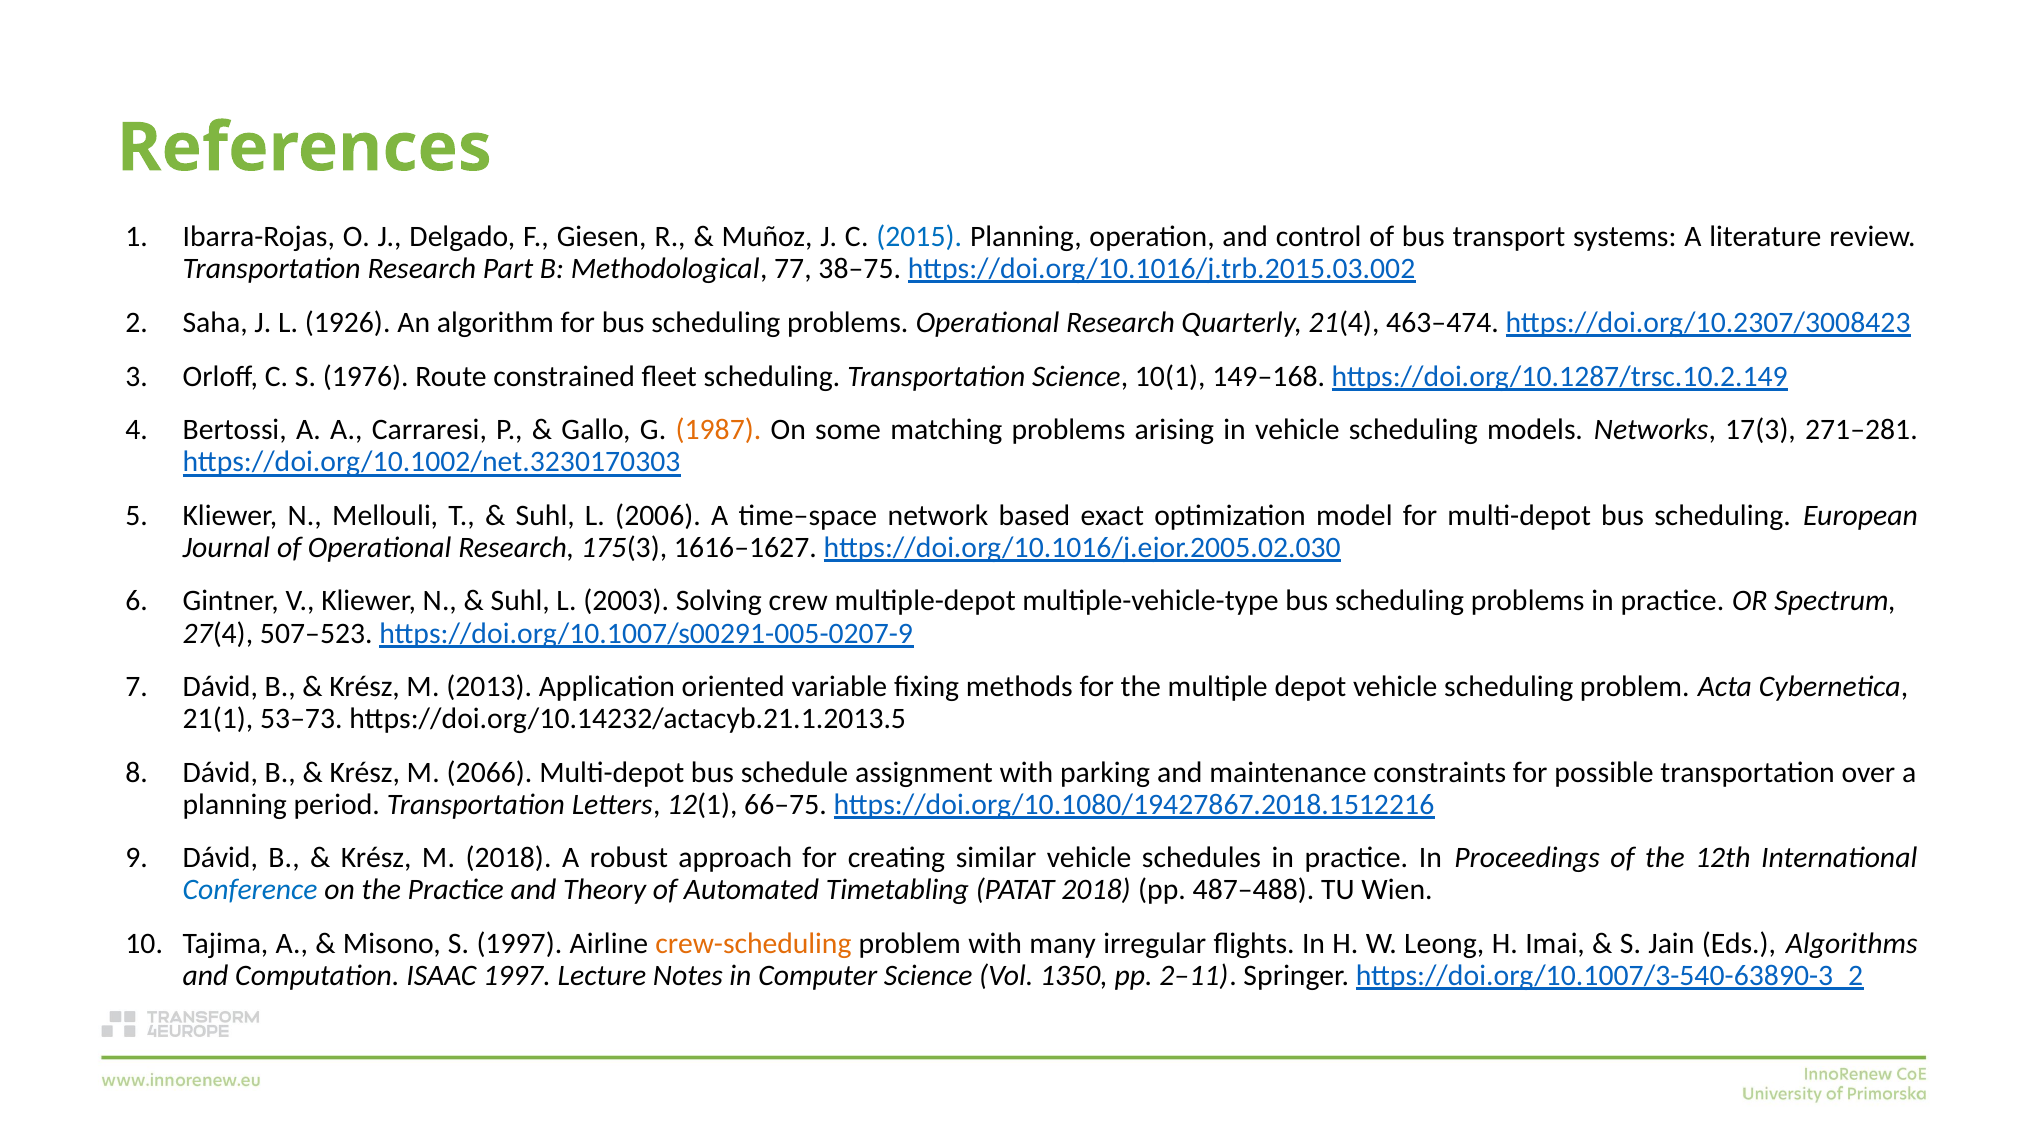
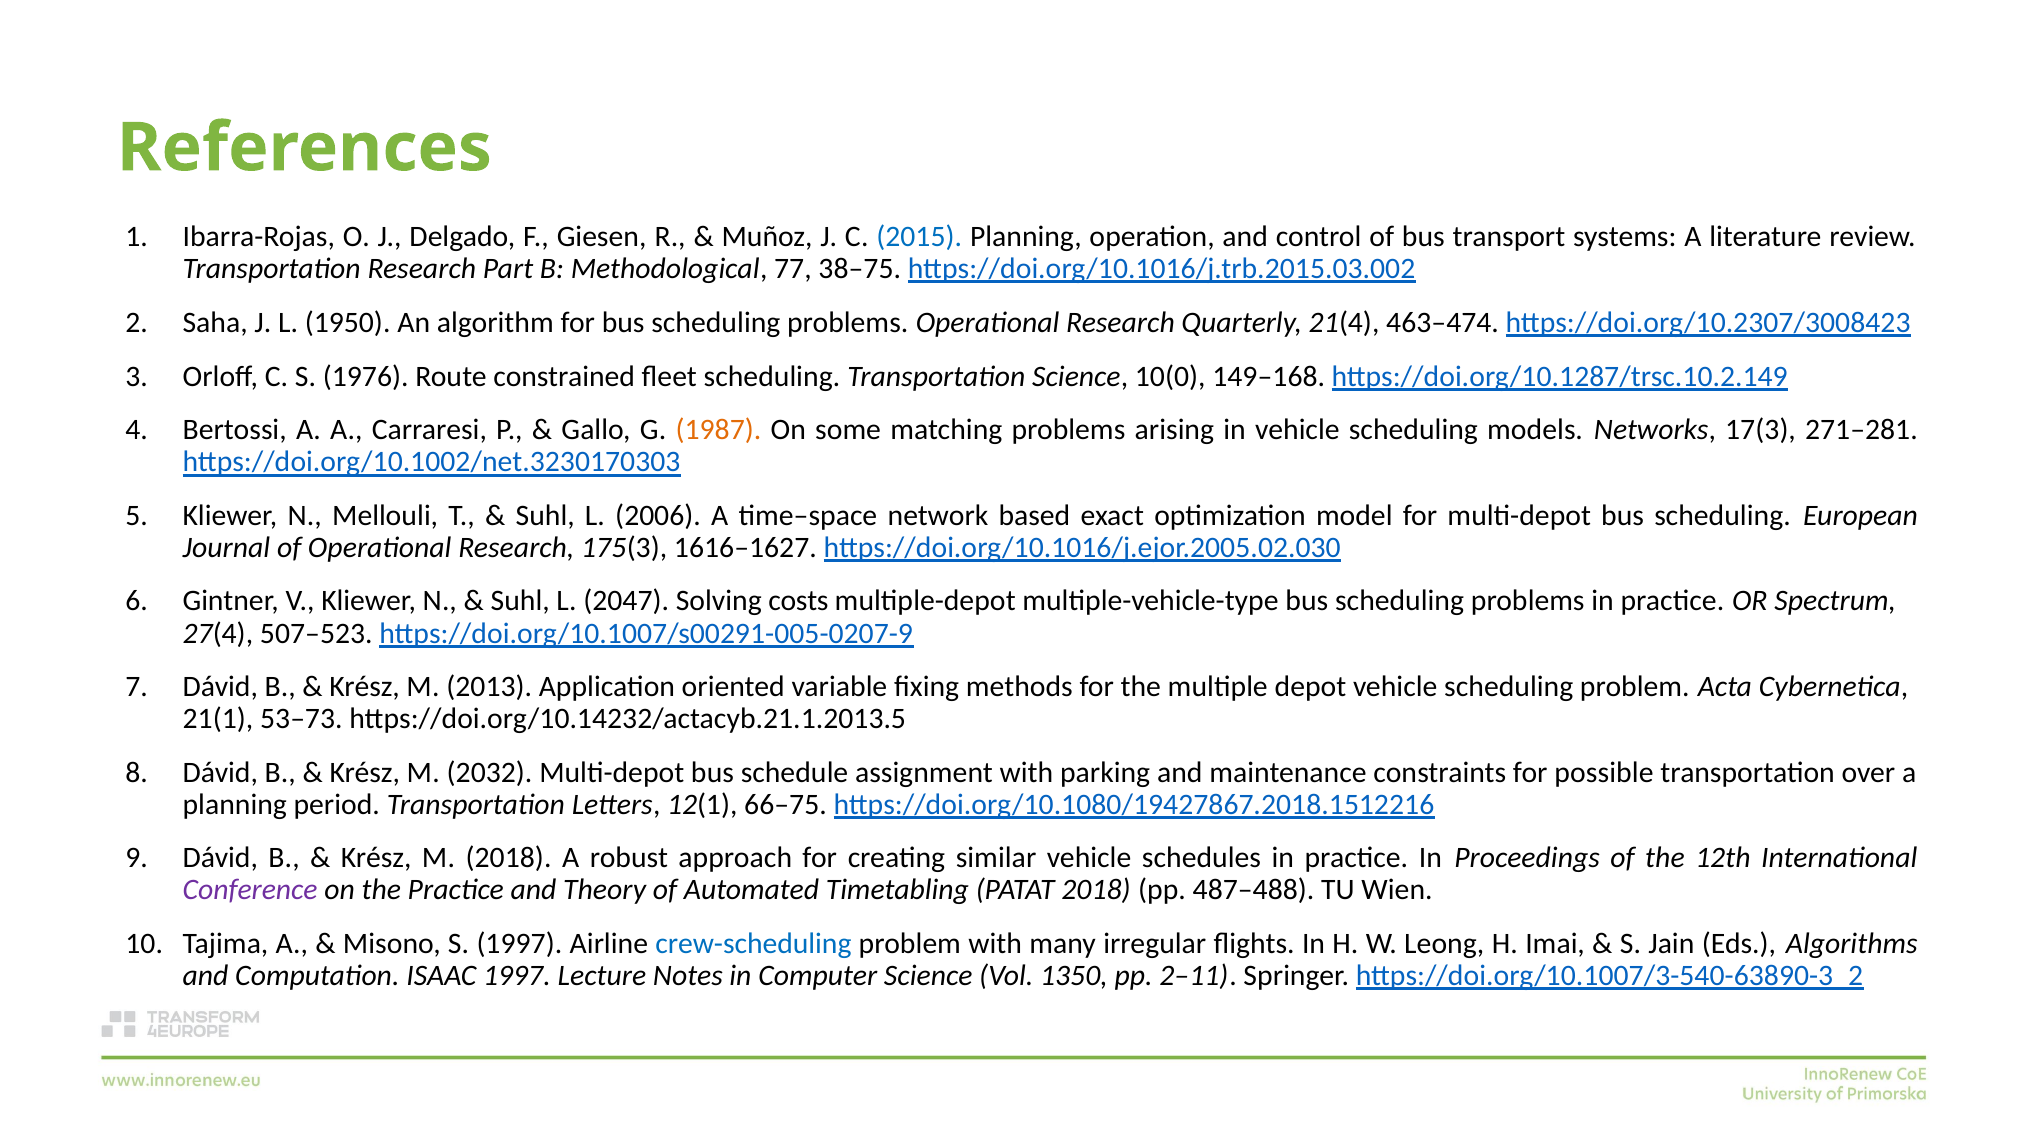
1926: 1926 -> 1950
10(1: 10(1 -> 10(0
2003: 2003 -> 2047
crew: crew -> costs
2066: 2066 -> 2032
Conference colour: blue -> purple
crew-scheduling colour: orange -> blue
